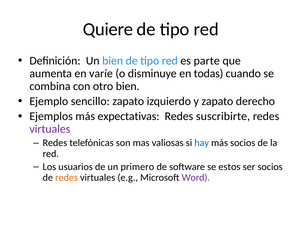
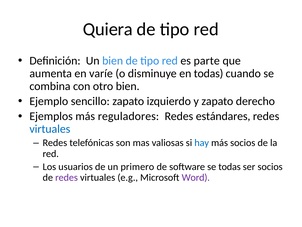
Quiere: Quiere -> Quiera
expectativas: expectativas -> reguladores
suscribirte: suscribirte -> estándares
virtuales at (50, 129) colour: purple -> blue
se estos: estos -> todas
redes at (67, 177) colour: orange -> purple
